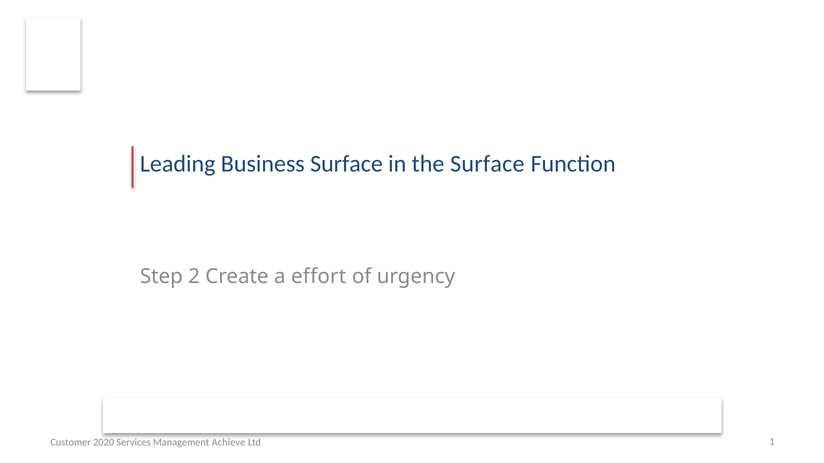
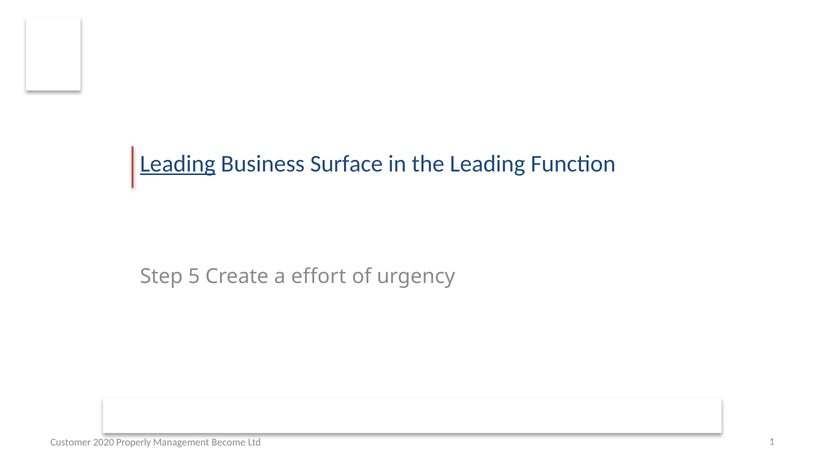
Leading at (178, 164) underline: none -> present
the Surface: Surface -> Leading
2: 2 -> 5
Services: Services -> Properly
Achieve: Achieve -> Become
